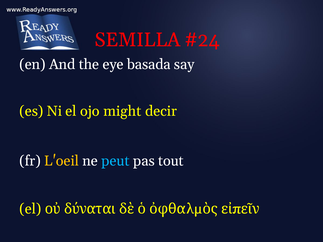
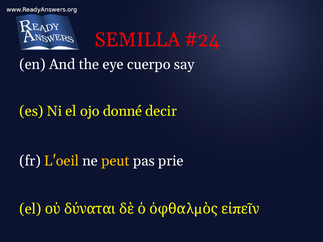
basada: basada -> cuerpo
might: might -> donné
peut colour: light blue -> yellow
tout: tout -> prie
